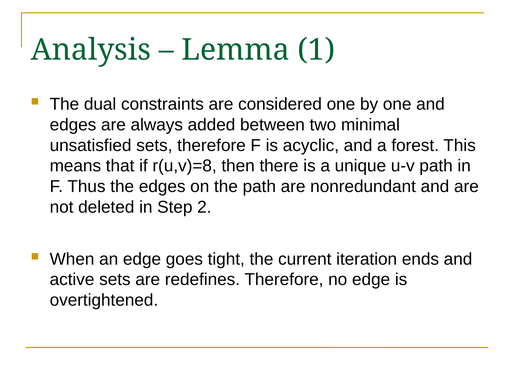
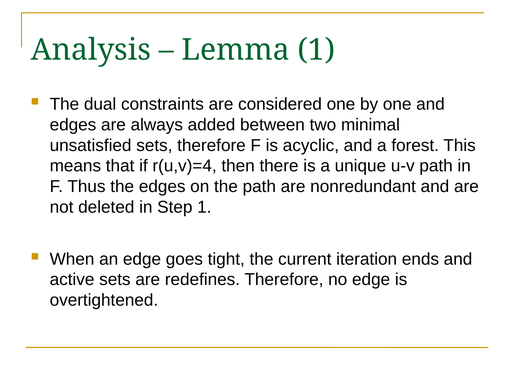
r(u,v)=8: r(u,v)=8 -> r(u,v)=4
Step 2: 2 -> 1
